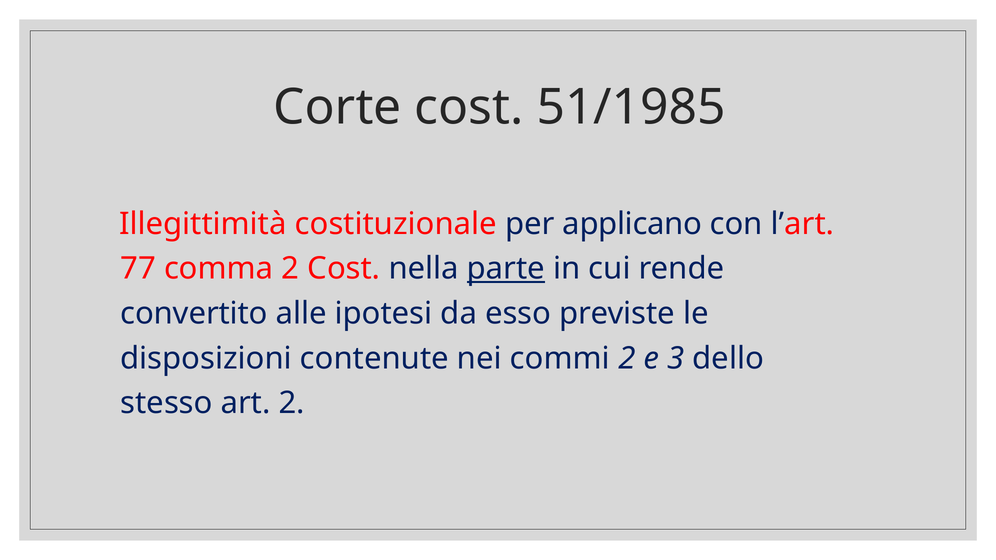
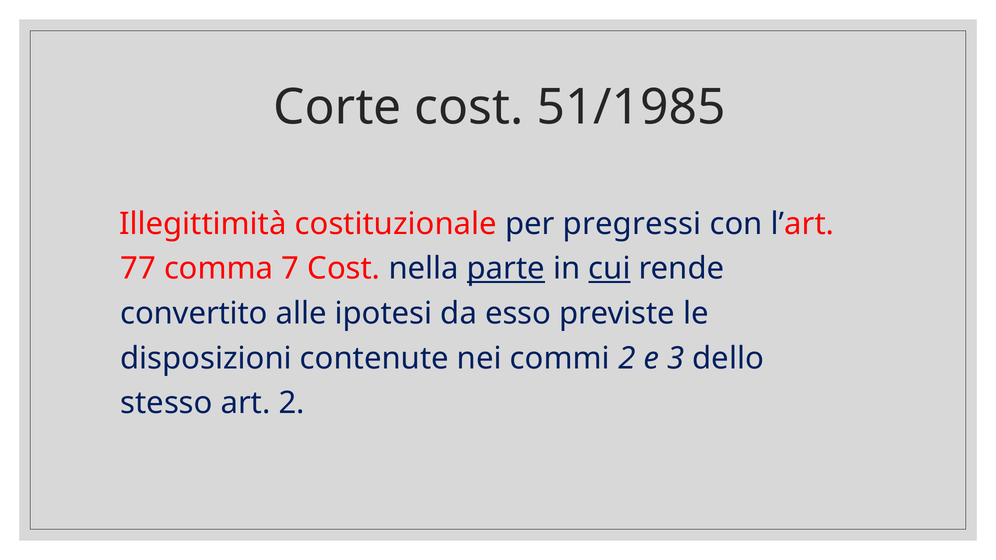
applicano: applicano -> pregressi
comma 2: 2 -> 7
cui underline: none -> present
